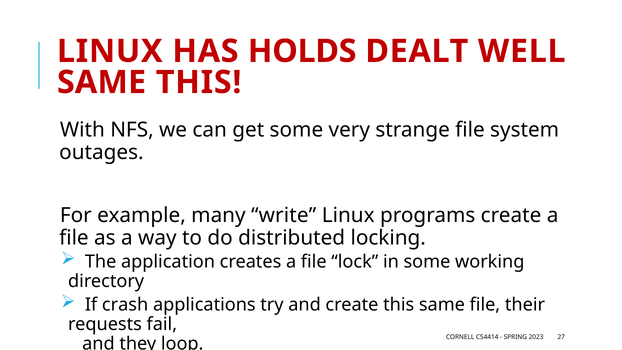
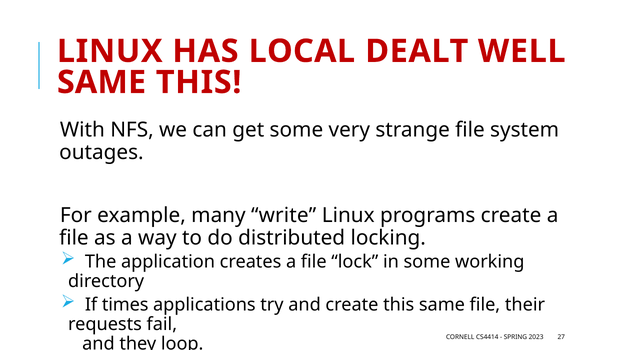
HOLDS: HOLDS -> LOCAL
crash: crash -> times
